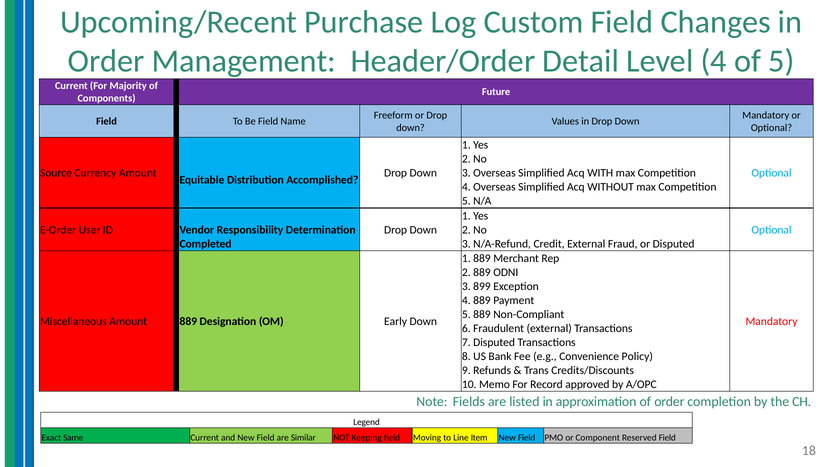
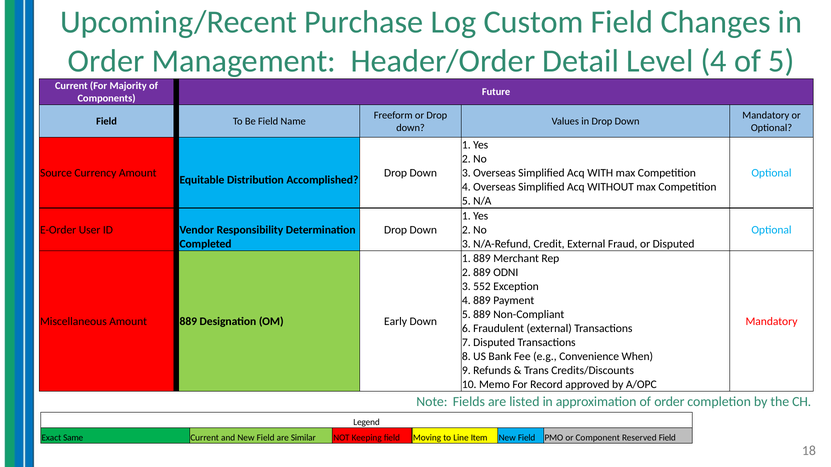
899: 899 -> 552
Policy: Policy -> When
